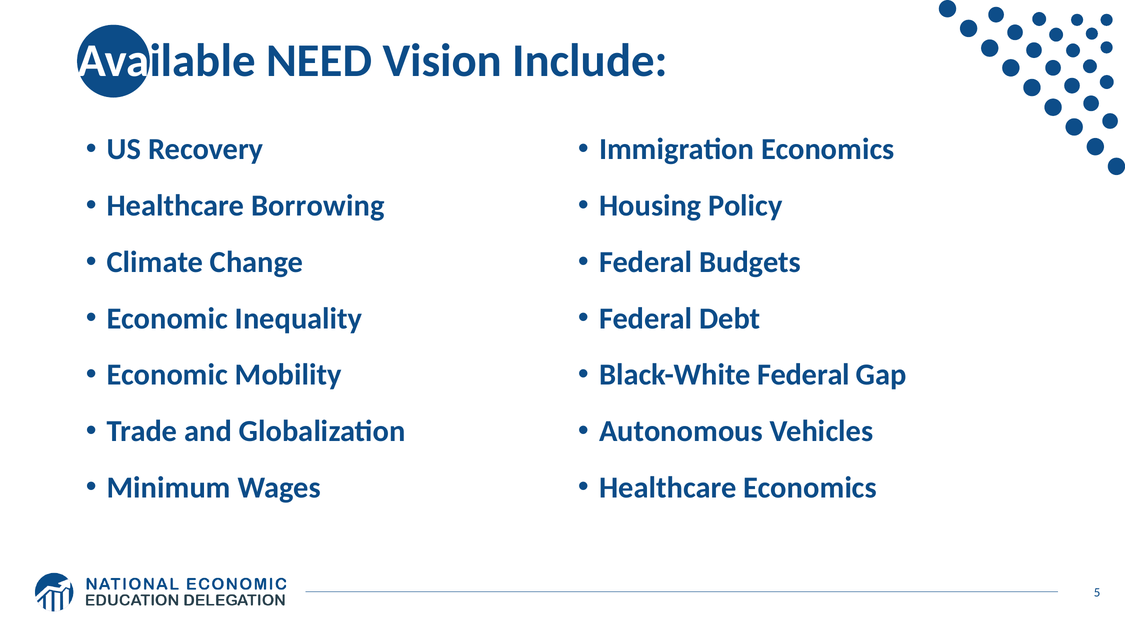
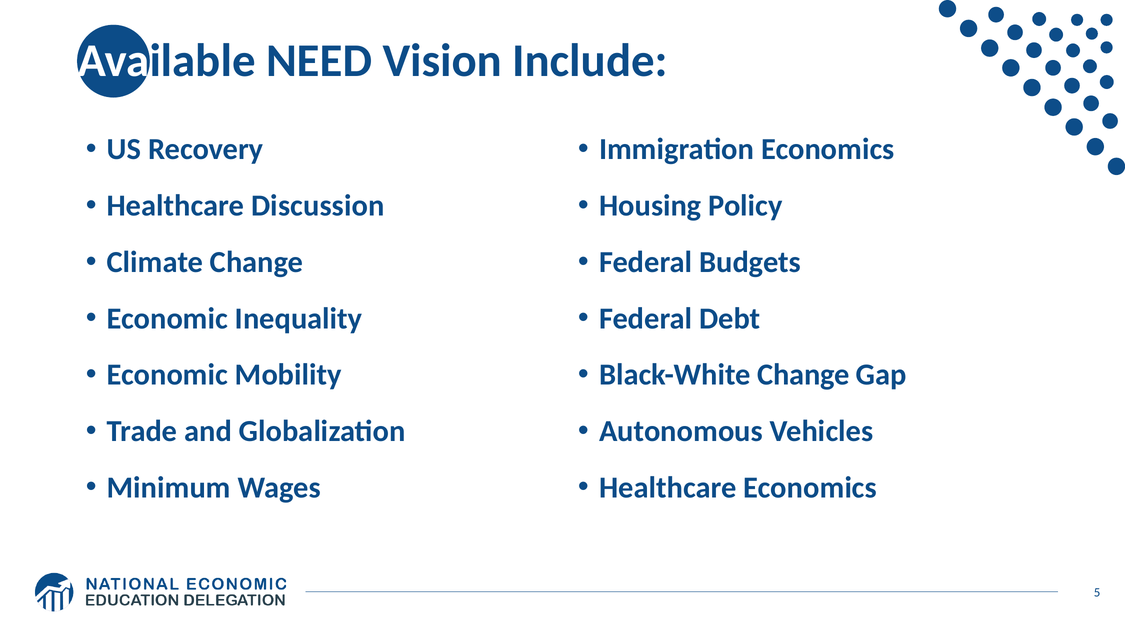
Borrowing: Borrowing -> Discussion
Black-White Federal: Federal -> Change
